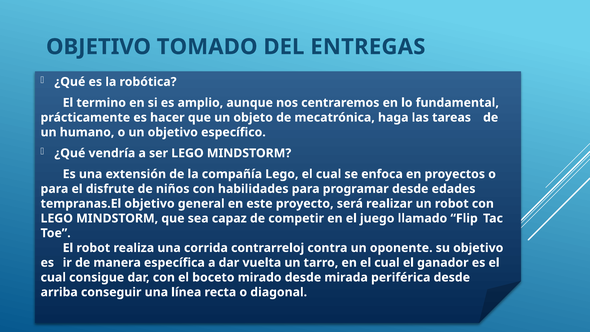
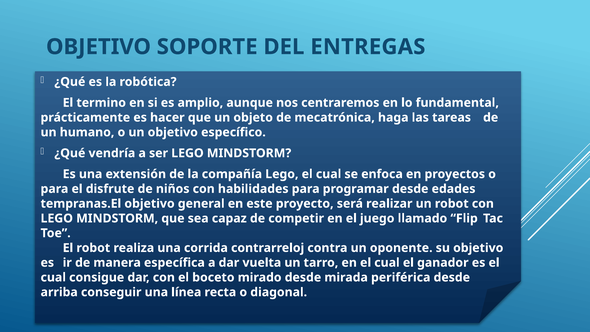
TOMADO: TOMADO -> SOPORTE
